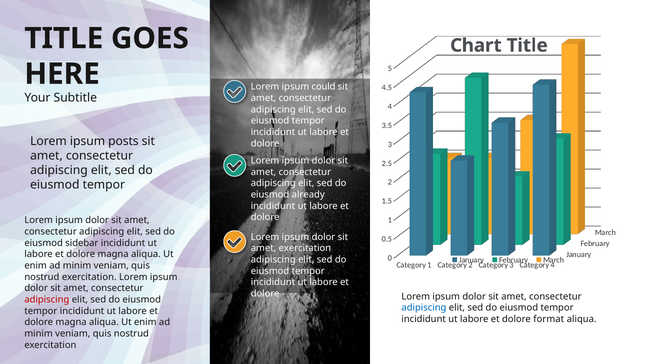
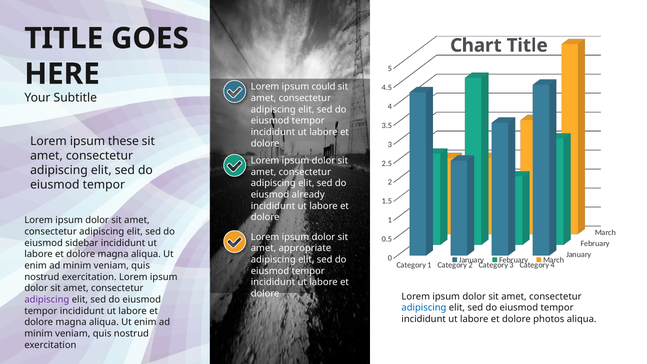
posts: posts -> these
amet exercitation: exercitation -> appropriate
adipiscing at (47, 300) colour: red -> purple
format: format -> photos
